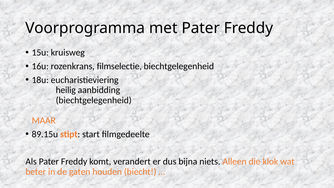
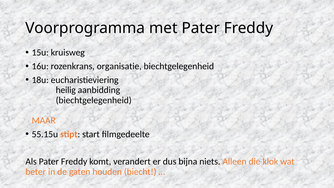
filmselectie: filmselectie -> organisatie
89.15u: 89.15u -> 55.15u
